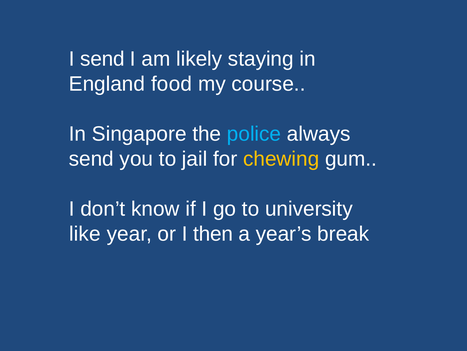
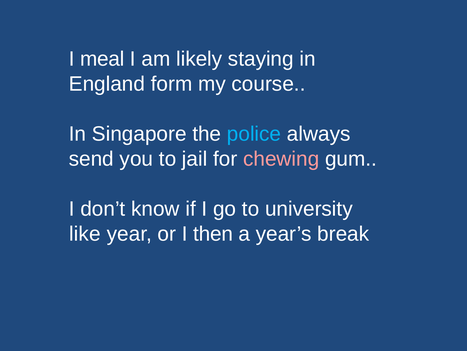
I send: send -> meal
food: food -> form
chewing colour: yellow -> pink
